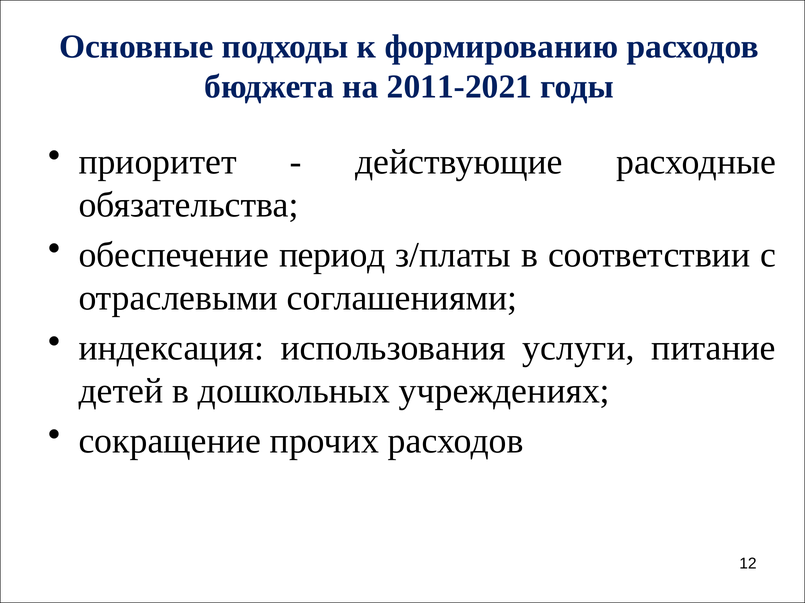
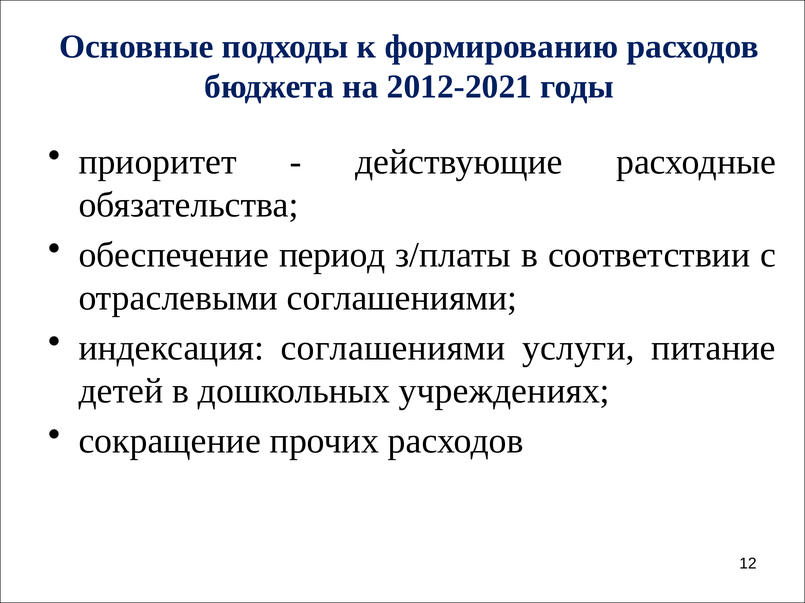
2011-2021: 2011-2021 -> 2012-2021
индексация использования: использования -> соглашениями
